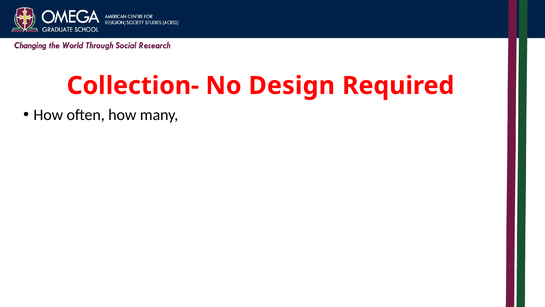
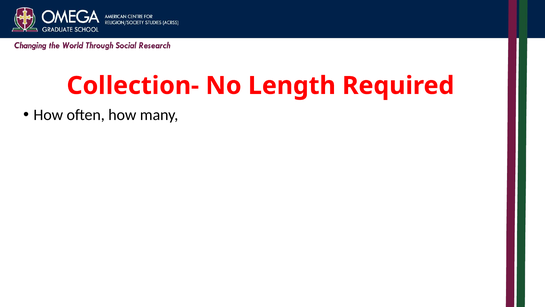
Design: Design -> Length
